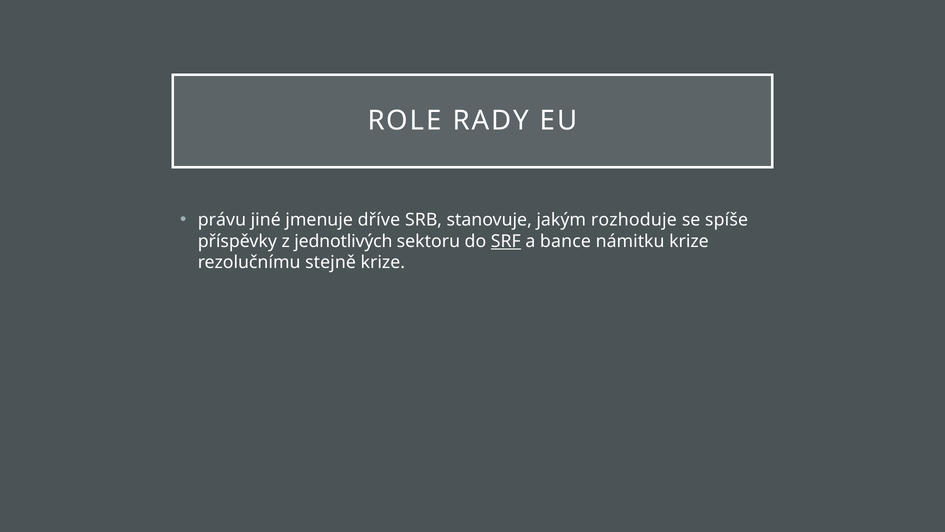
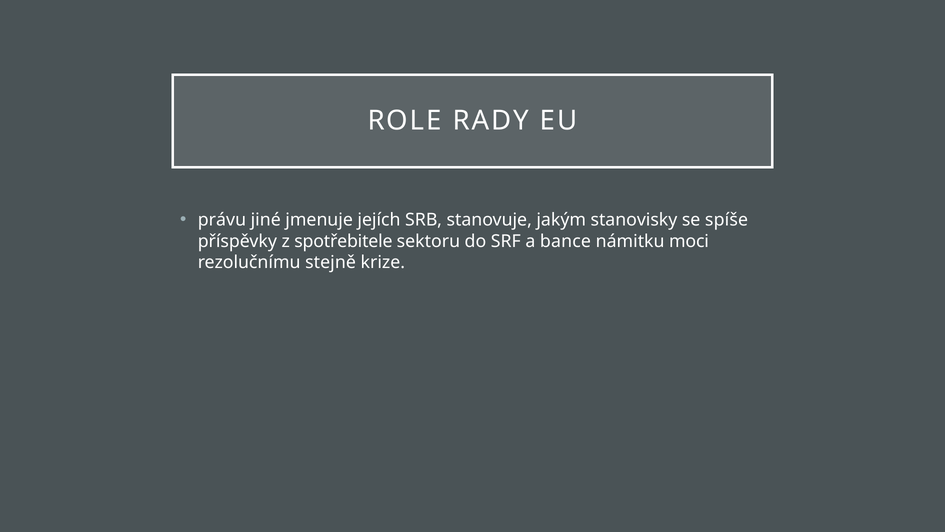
dříve: dříve -> jejích
rozhoduje: rozhoduje -> stanovisky
jednotlivých: jednotlivých -> spotřebitele
SRF underline: present -> none
námitku krize: krize -> moci
